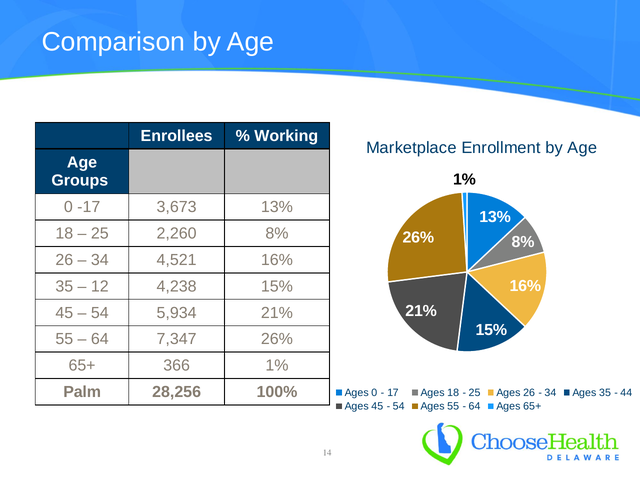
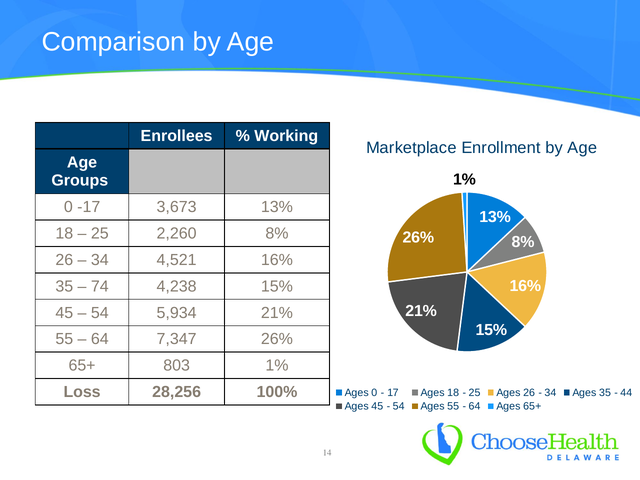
12: 12 -> 74
366: 366 -> 803
Palm: Palm -> Loss
